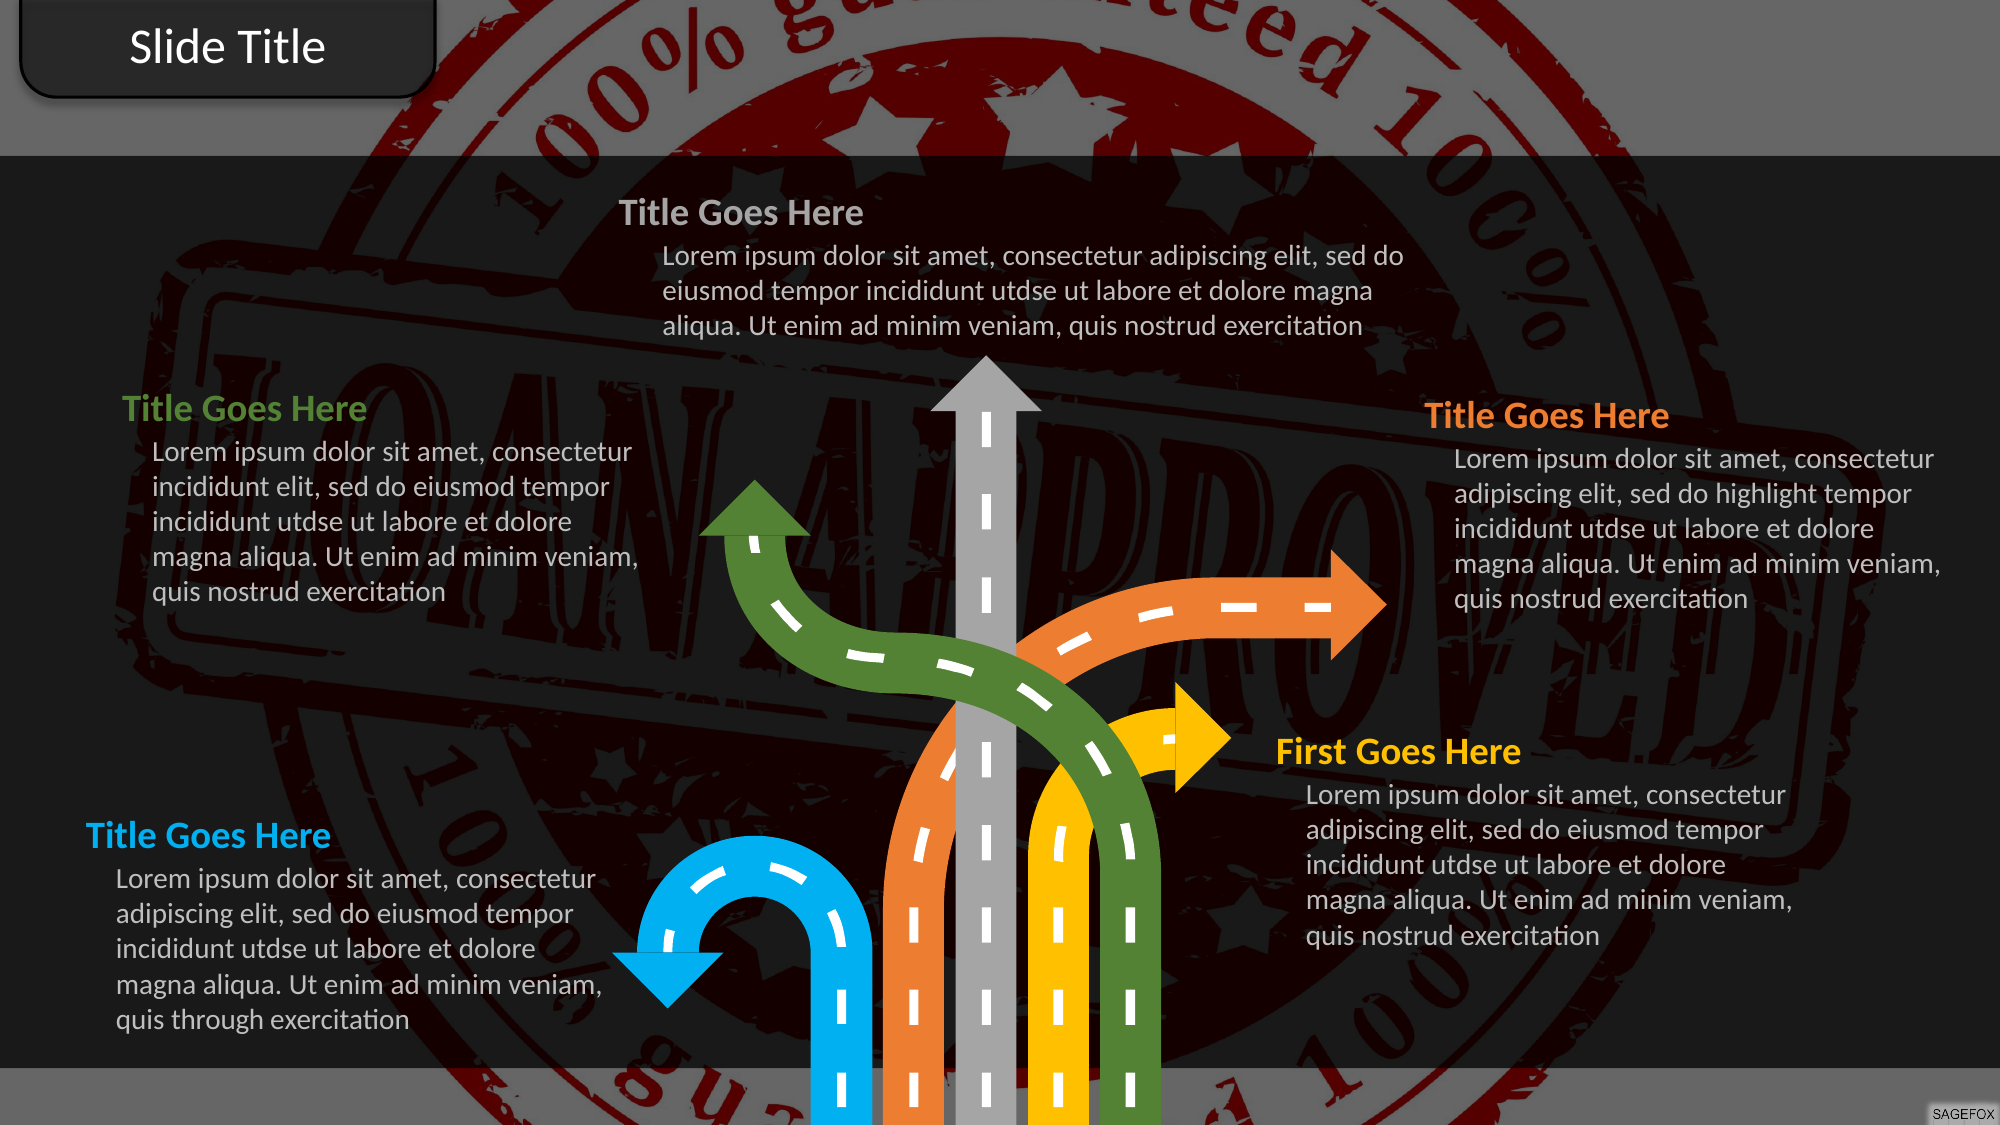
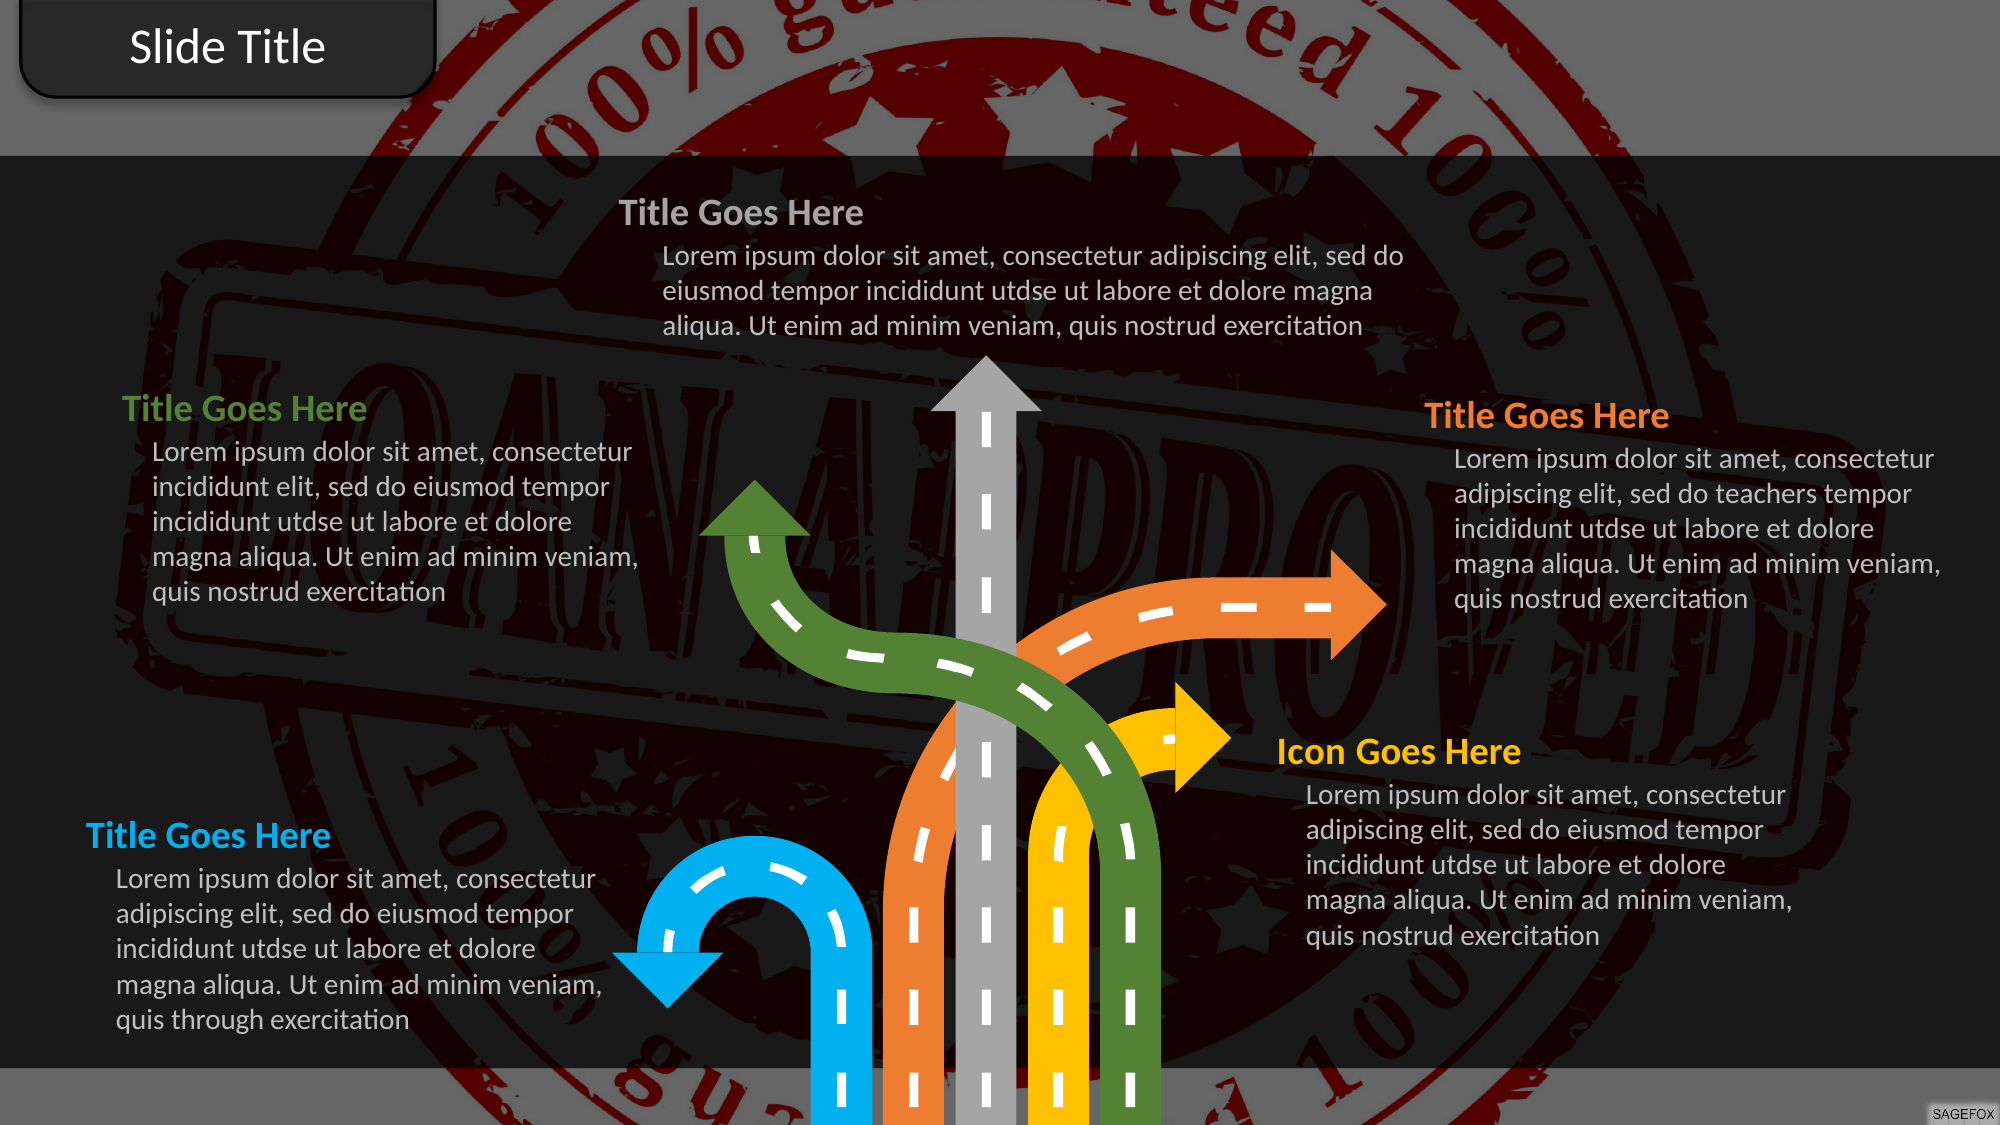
highlight: highlight -> teachers
First: First -> Icon
